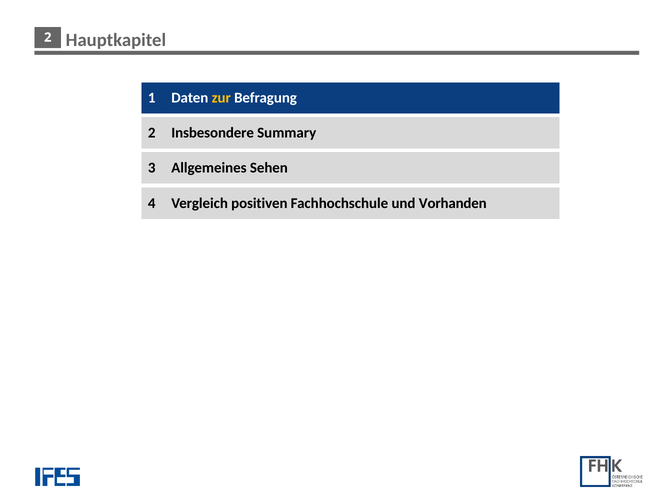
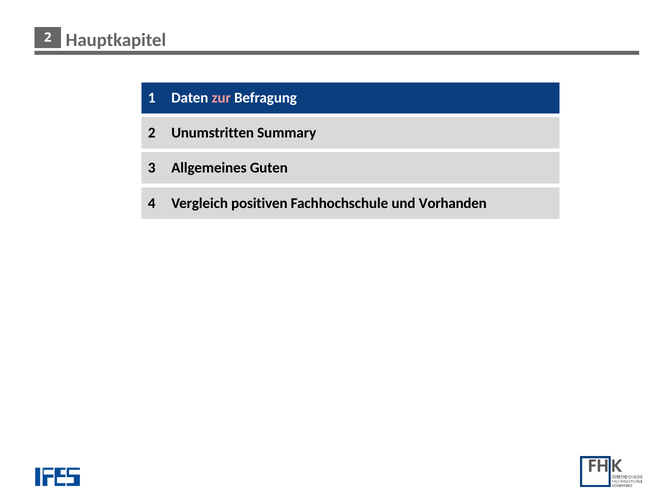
zur colour: yellow -> pink
Insbesondere: Insbesondere -> Unumstritten
Sehen: Sehen -> Guten
